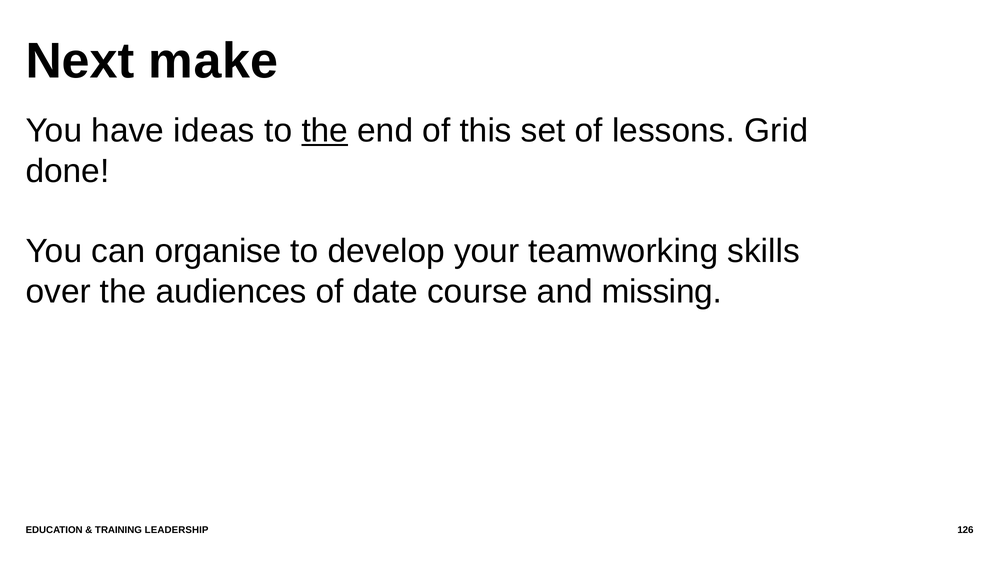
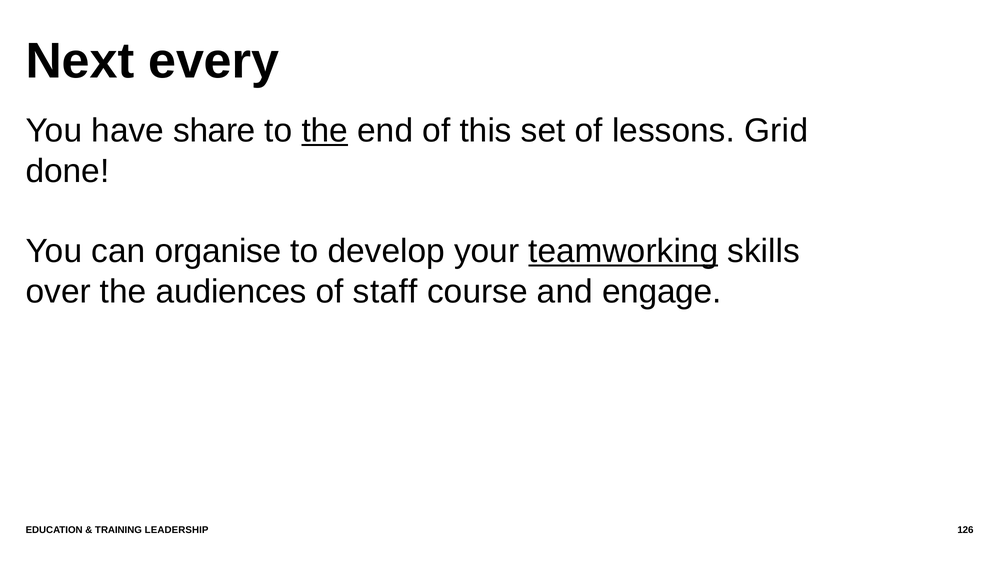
make: make -> every
ideas: ideas -> share
teamworking underline: none -> present
date: date -> staff
missing: missing -> engage
